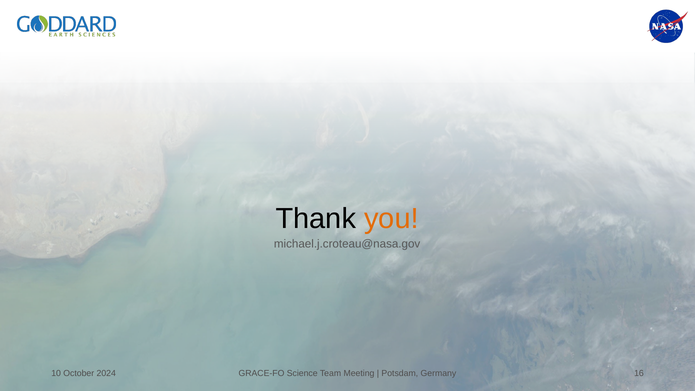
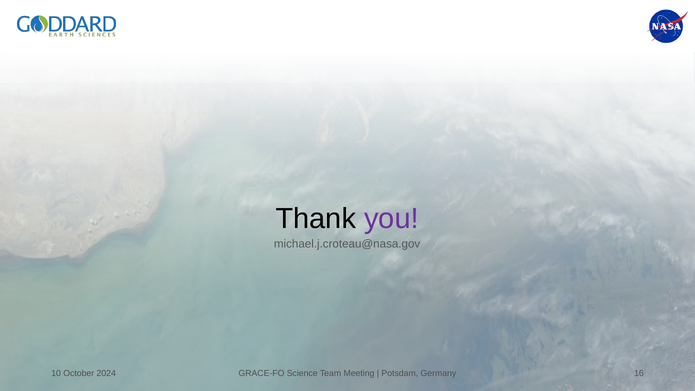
you colour: orange -> purple
